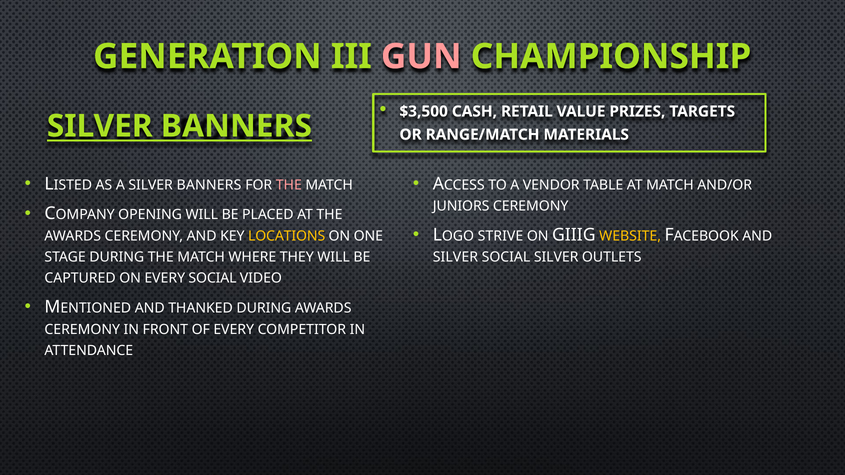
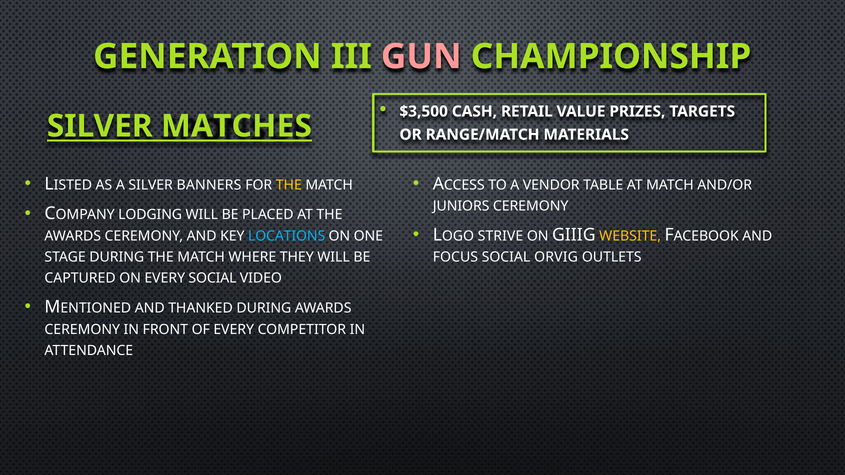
BANNERS at (236, 126): BANNERS -> MATCHES
THE at (289, 185) colour: pink -> yellow
OPENING: OPENING -> LODGING
LOCATIONS colour: yellow -> light blue
SILVER at (455, 257): SILVER -> FOCUS
SOCIAL SILVER: SILVER -> ORVIG
